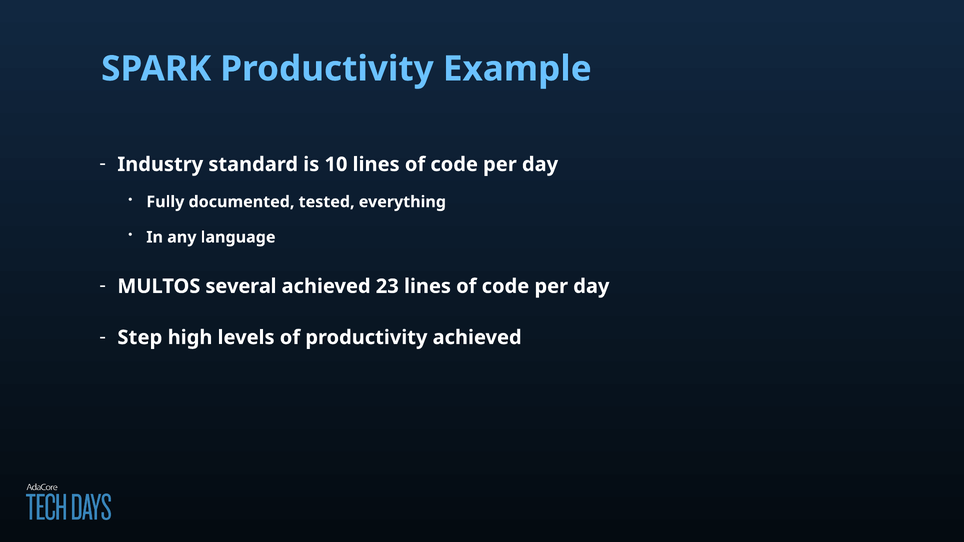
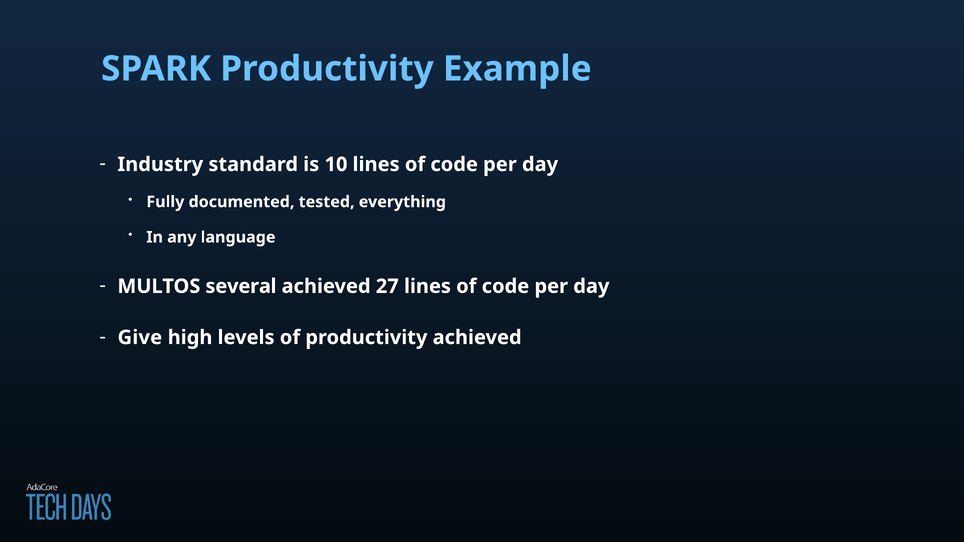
23: 23 -> 27
Step: Step -> Give
